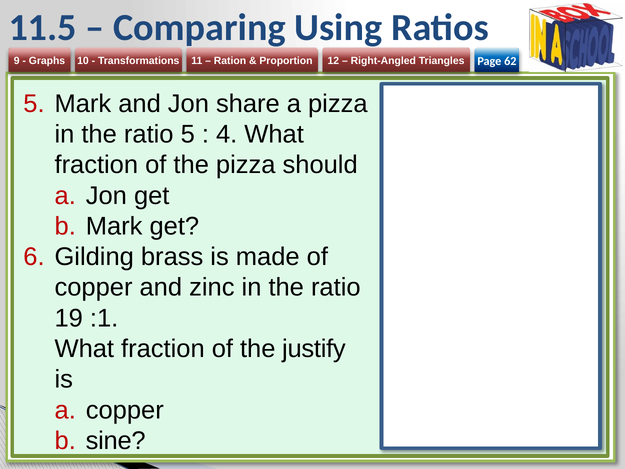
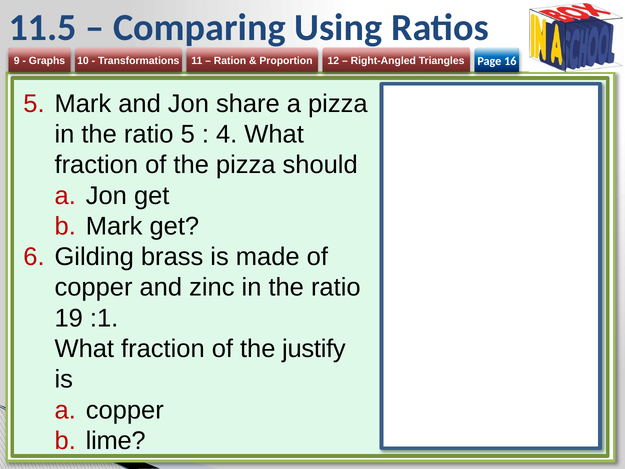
62: 62 -> 16
sine: sine -> lime
